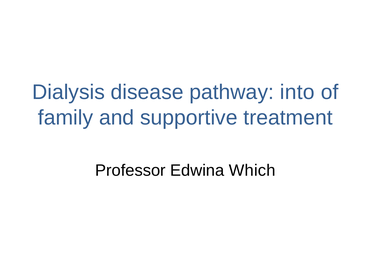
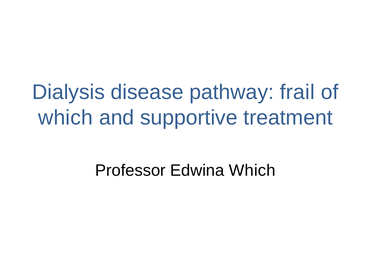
into: into -> frail
family at (66, 118): family -> which
